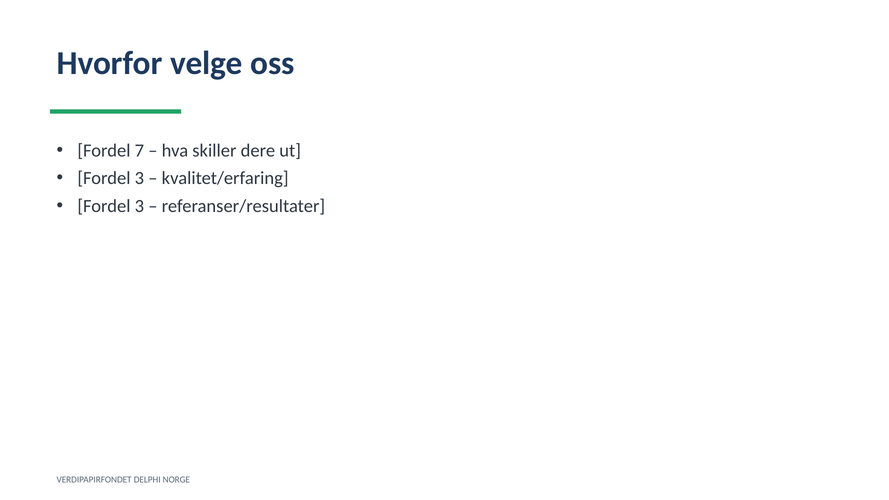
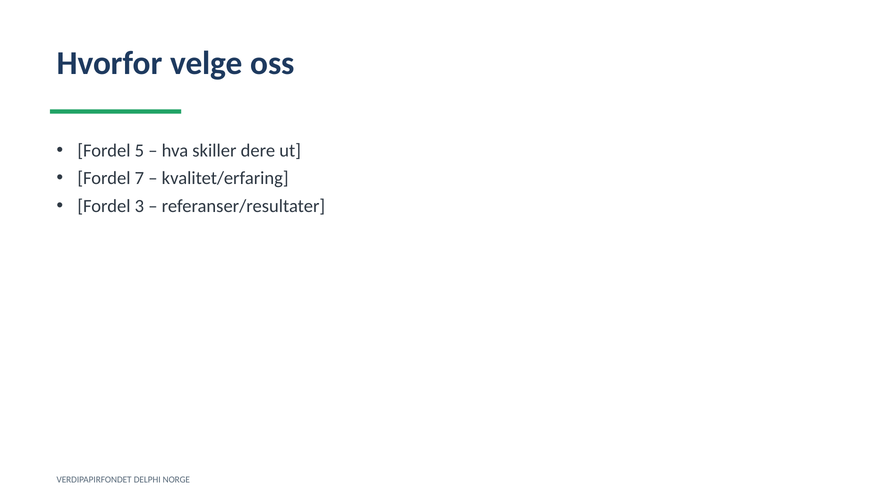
7: 7 -> 5
3 at (139, 178): 3 -> 7
